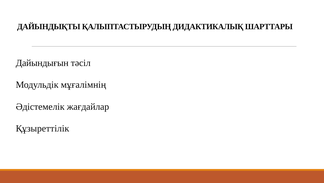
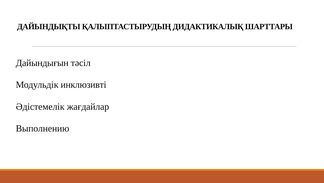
мұғалімнің: мұғалімнің -> инклюзивті
Құзыреттілік: Құзыреттілік -> Выполнению
